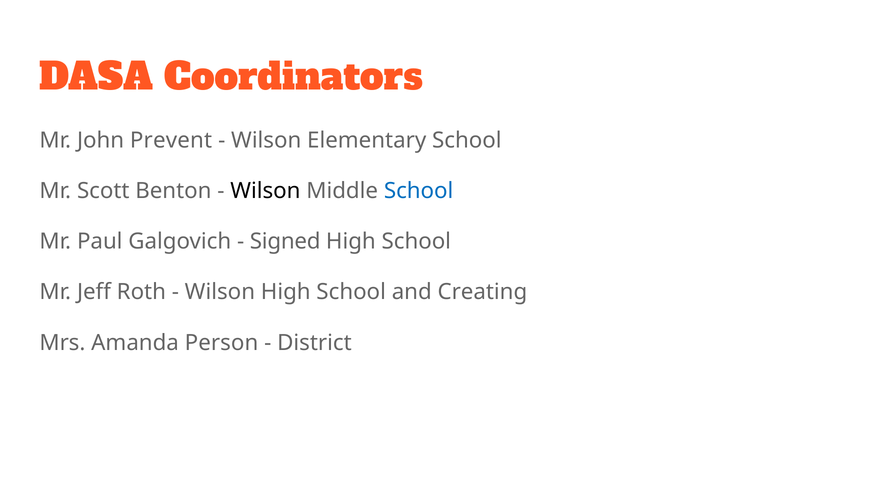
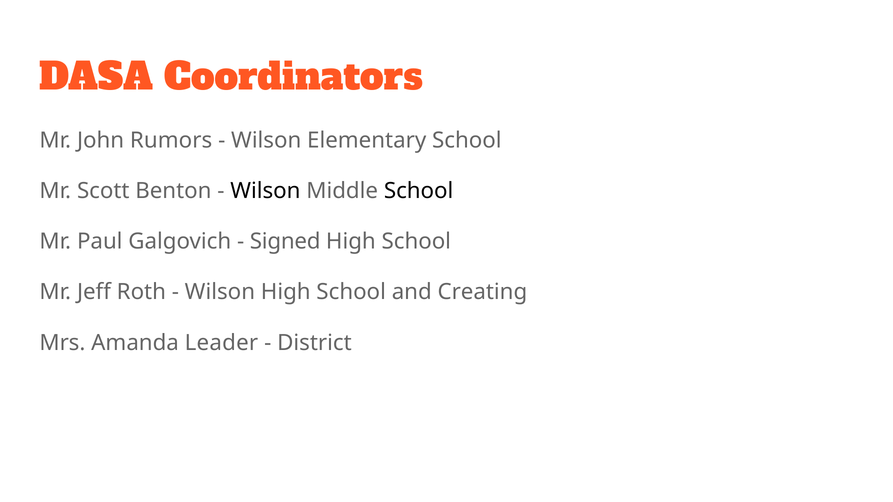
Prevent: Prevent -> Rumors
School at (419, 191) colour: blue -> black
Person: Person -> Leader
